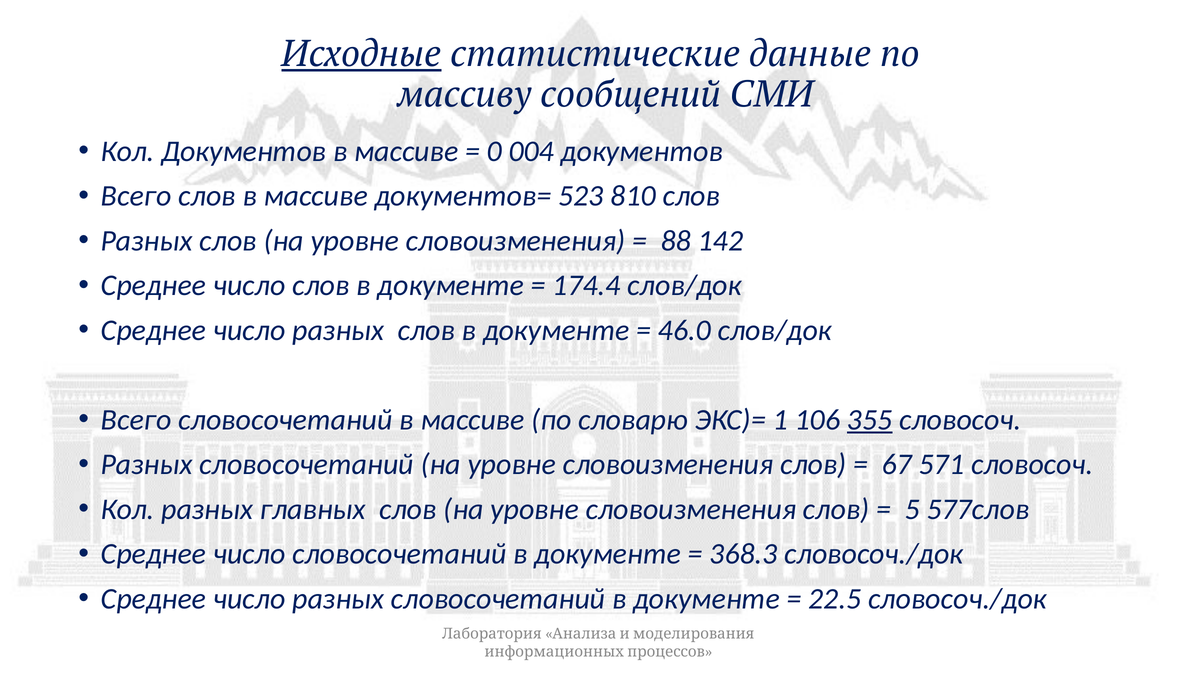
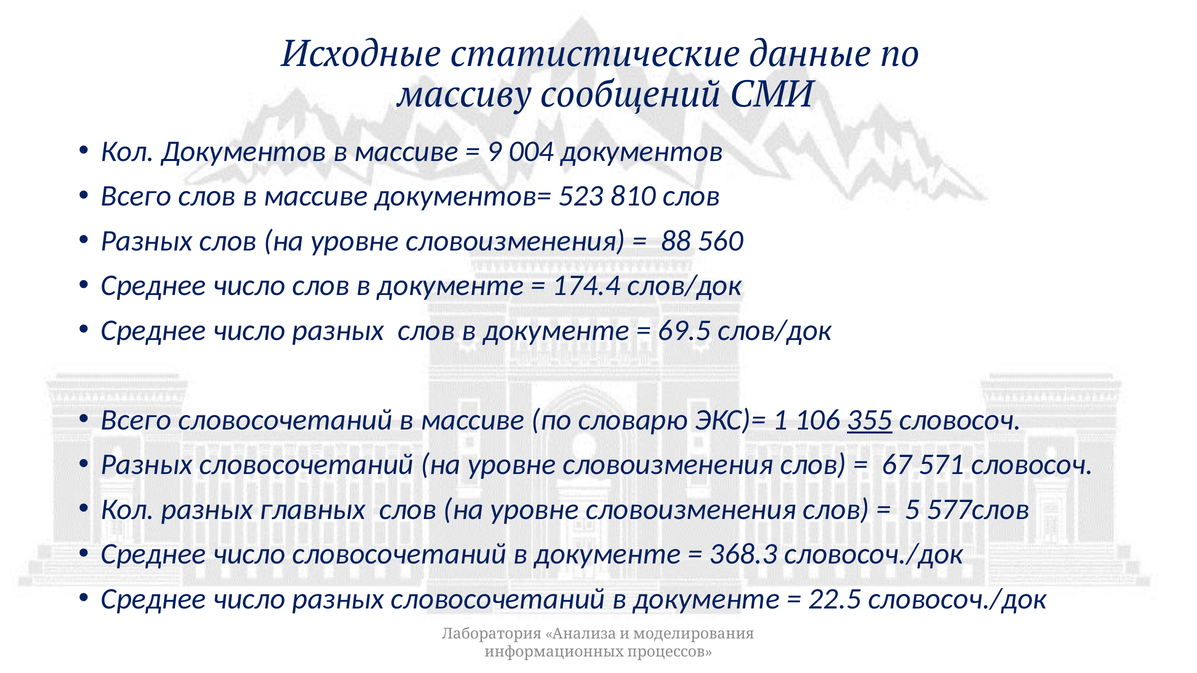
Исходные underline: present -> none
0: 0 -> 9
142: 142 -> 560
46.0: 46.0 -> 69.5
